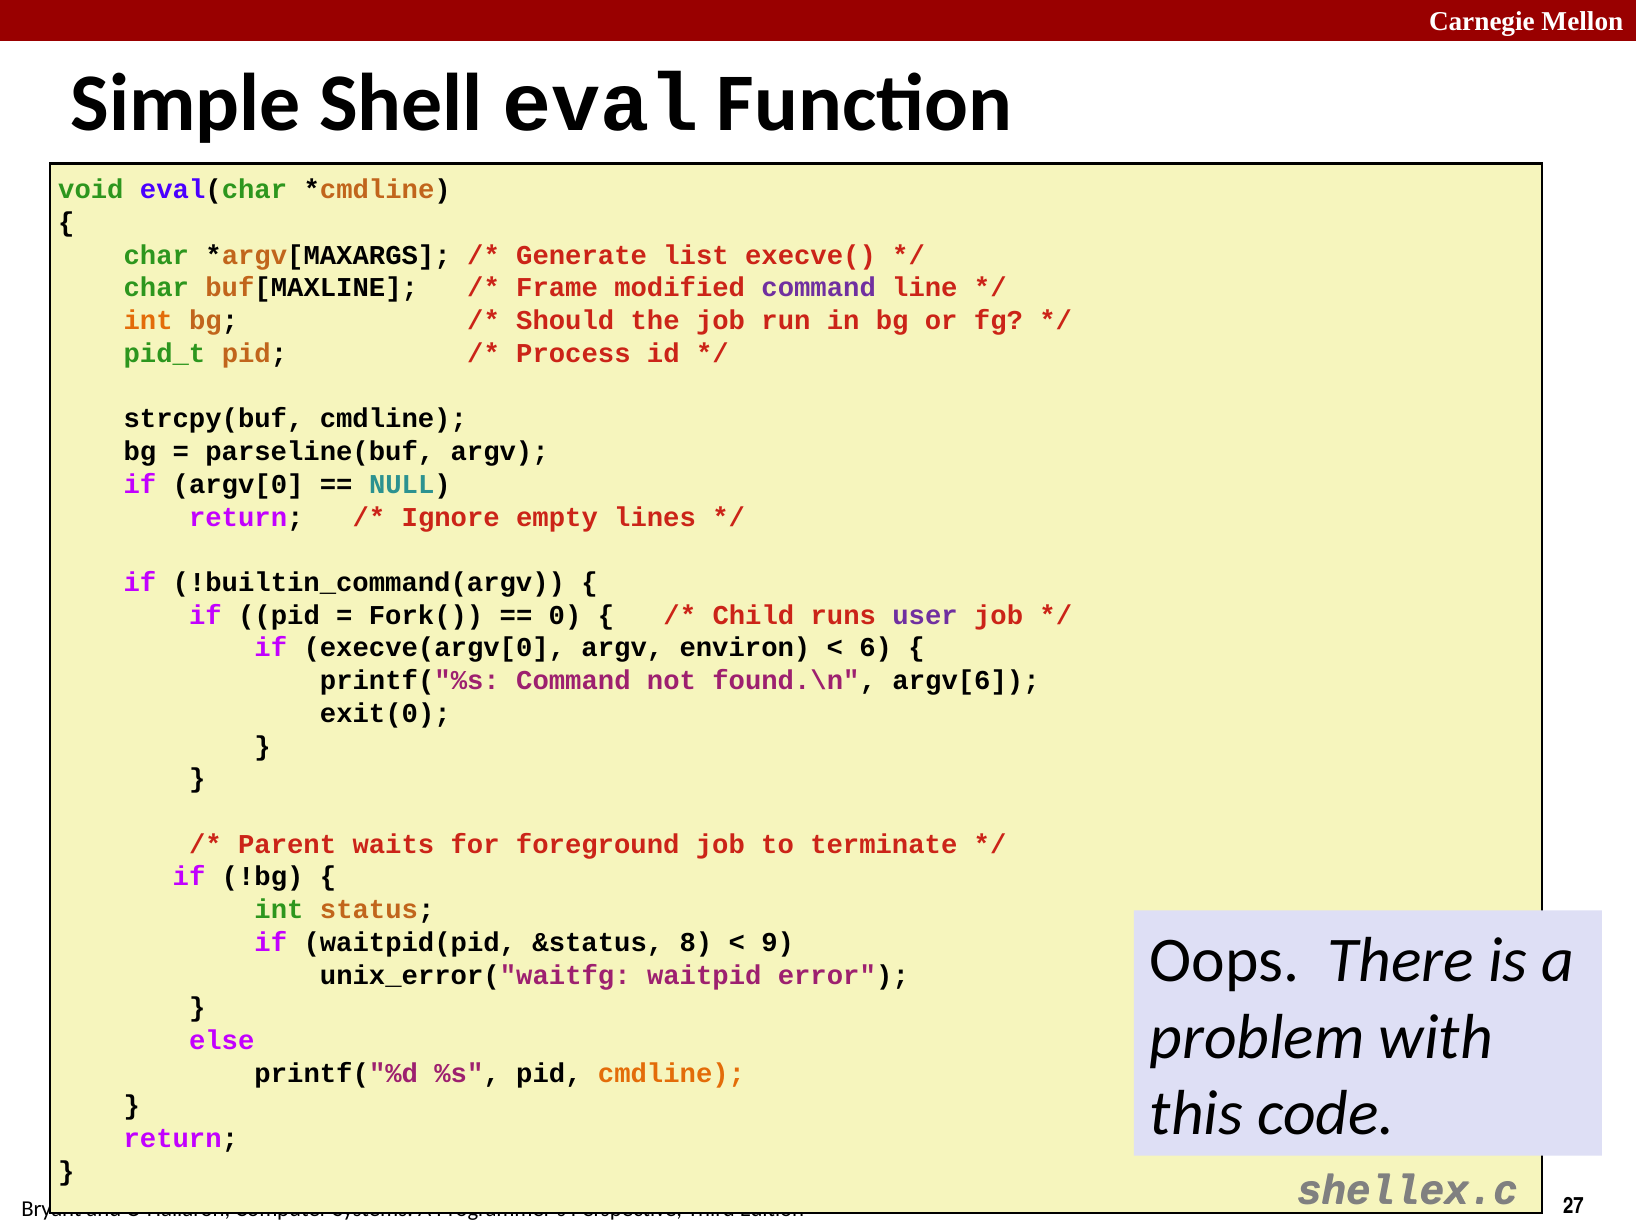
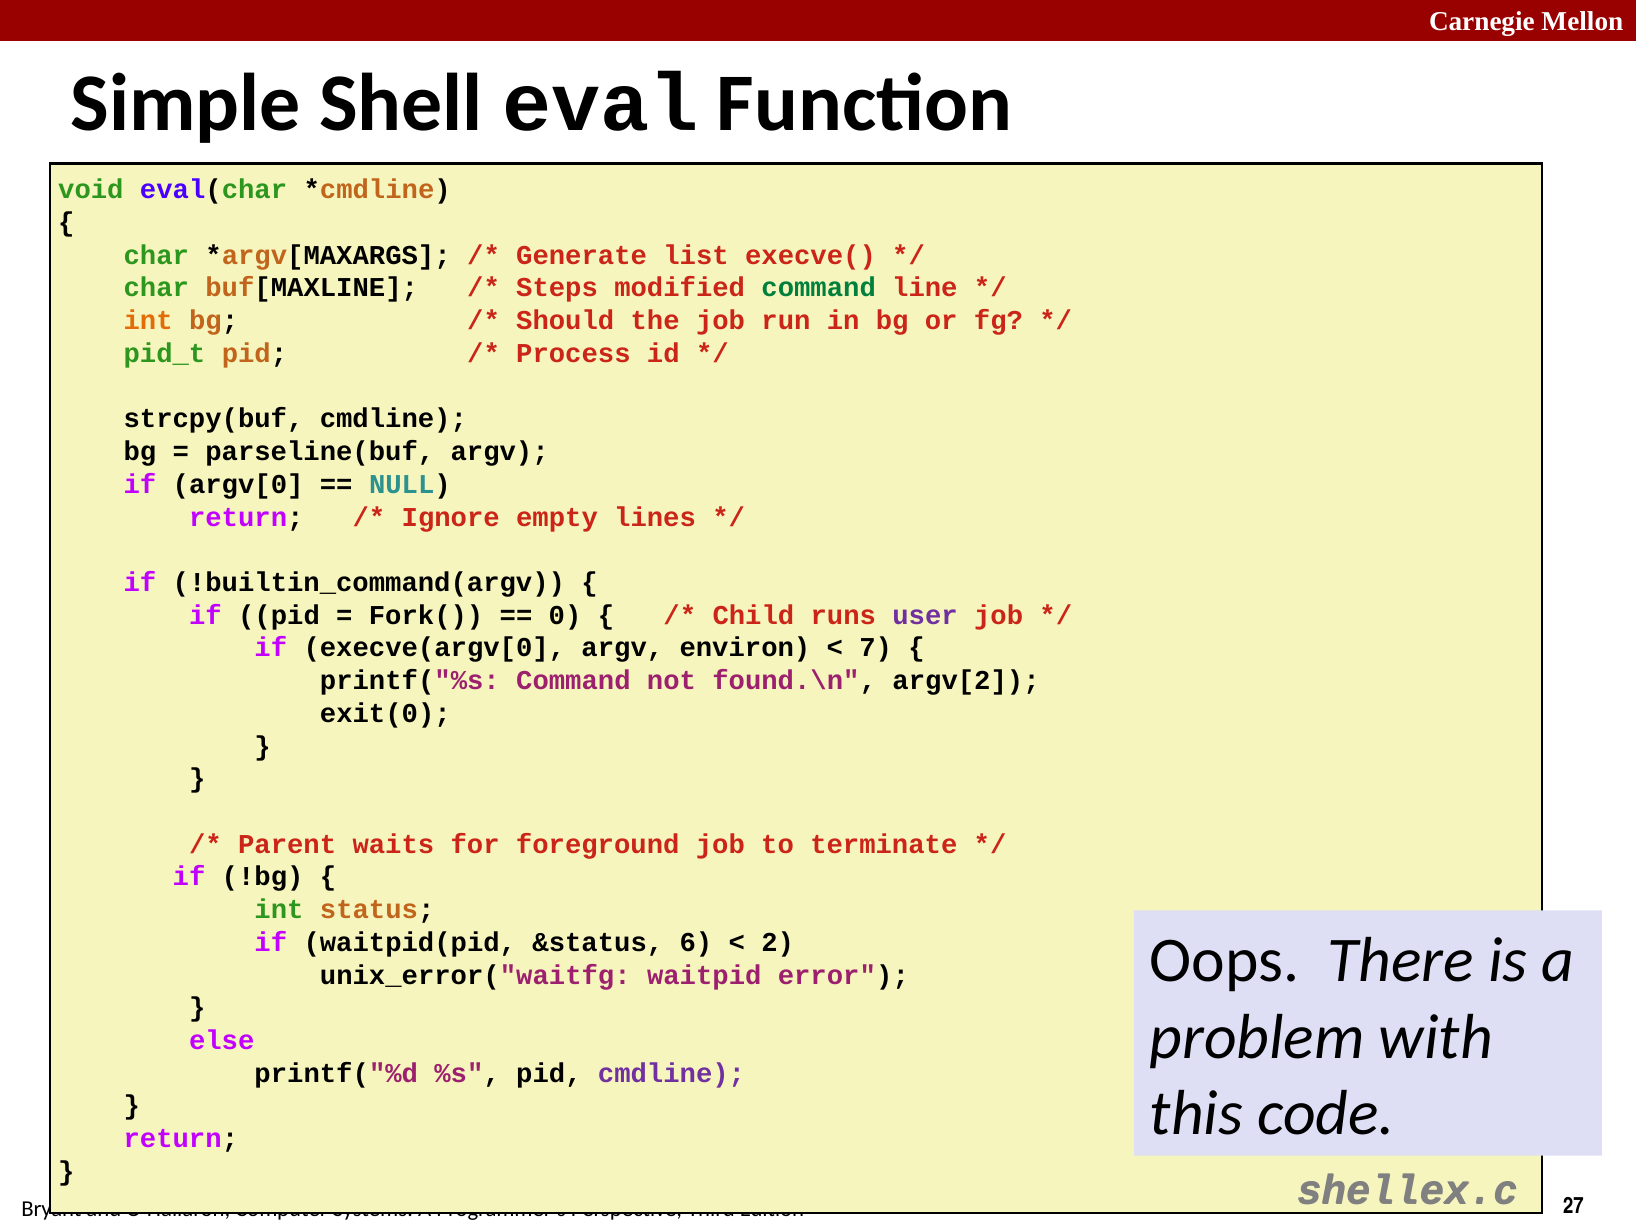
Frame: Frame -> Steps
command at (819, 288) colour: purple -> green
6: 6 -> 7
argv[6: argv[6 -> argv[2
8: 8 -> 6
9: 9 -> 2
cmdline at (672, 1073) colour: orange -> purple
